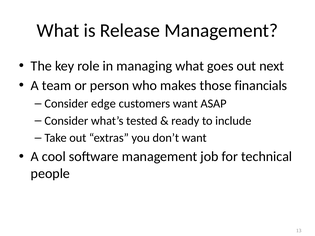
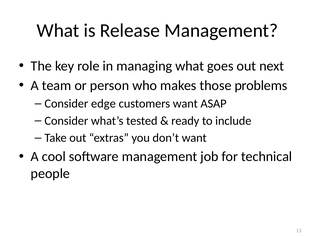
financials: financials -> problems
